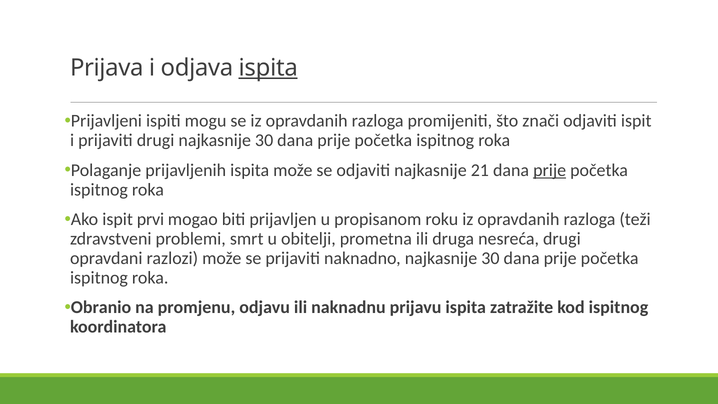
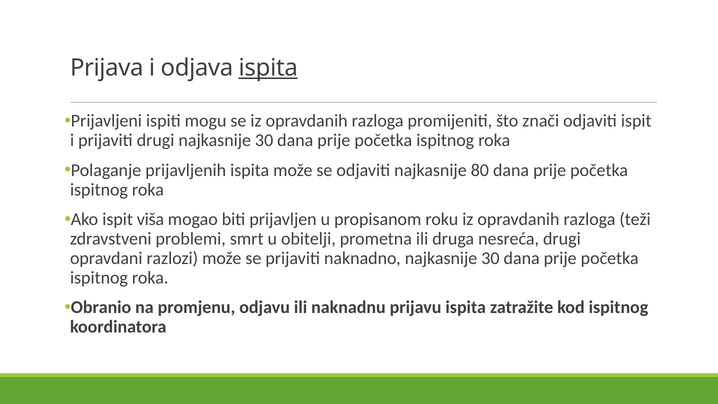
21: 21 -> 80
prije at (550, 170) underline: present -> none
prvi: prvi -> viša
